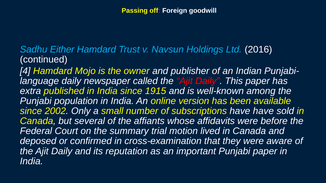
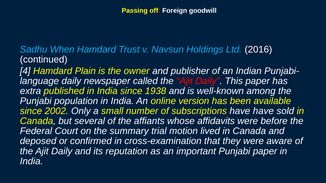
Either: Either -> When
Mojo: Mojo -> Plain
1915: 1915 -> 1938
